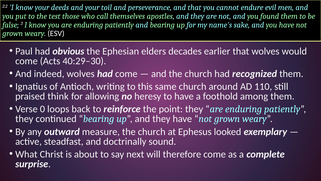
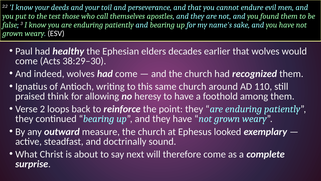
obvious: obvious -> healthy
40:29–30: 40:29–30 -> 38:29–30
0: 0 -> 2
